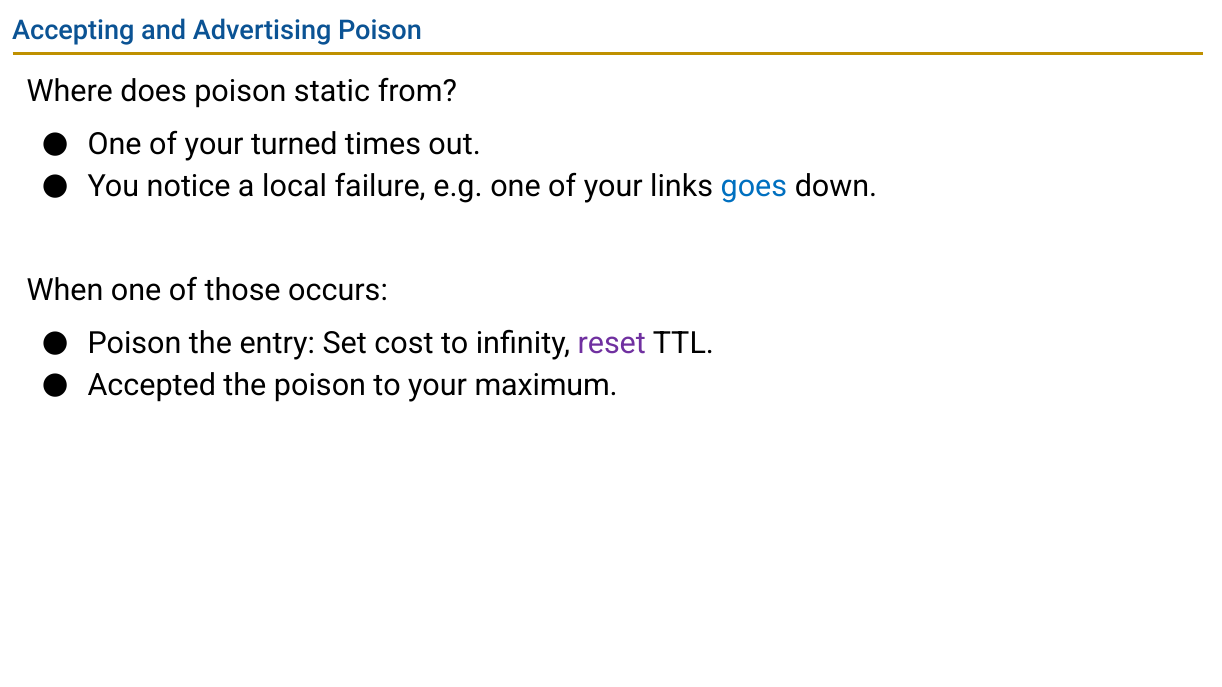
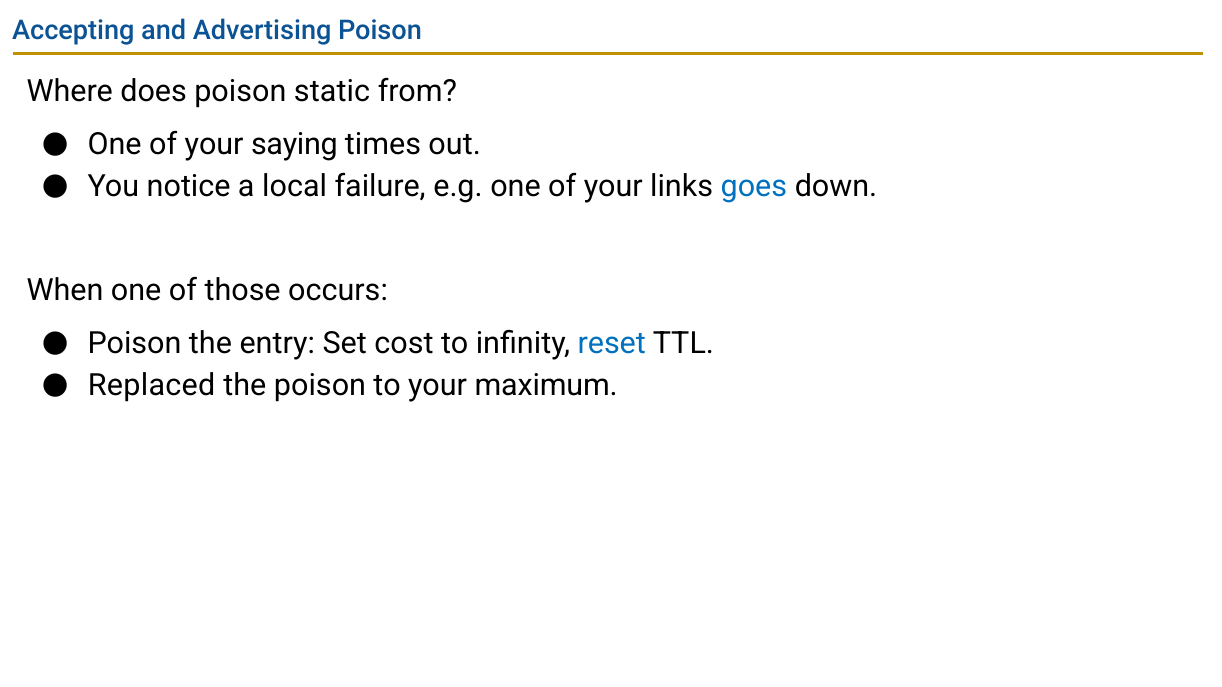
turned: turned -> saying
reset colour: purple -> blue
Accepted: Accepted -> Replaced
